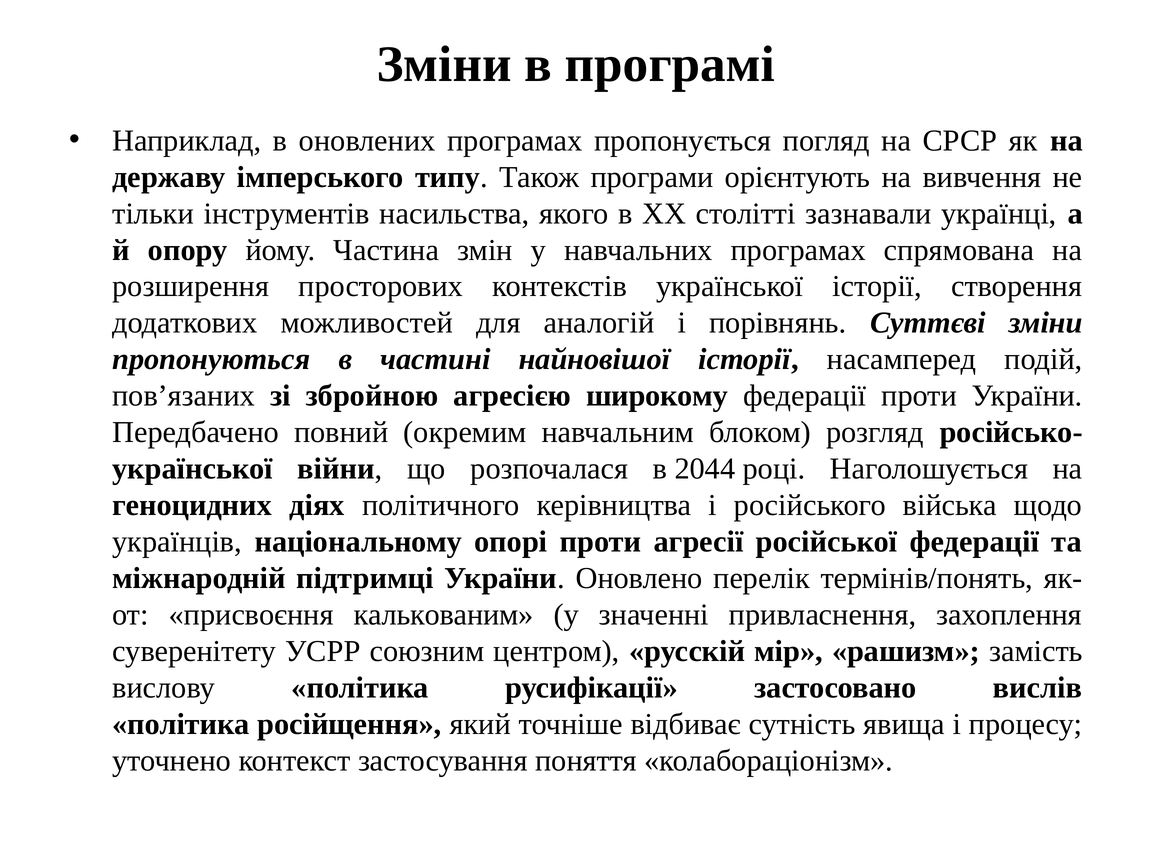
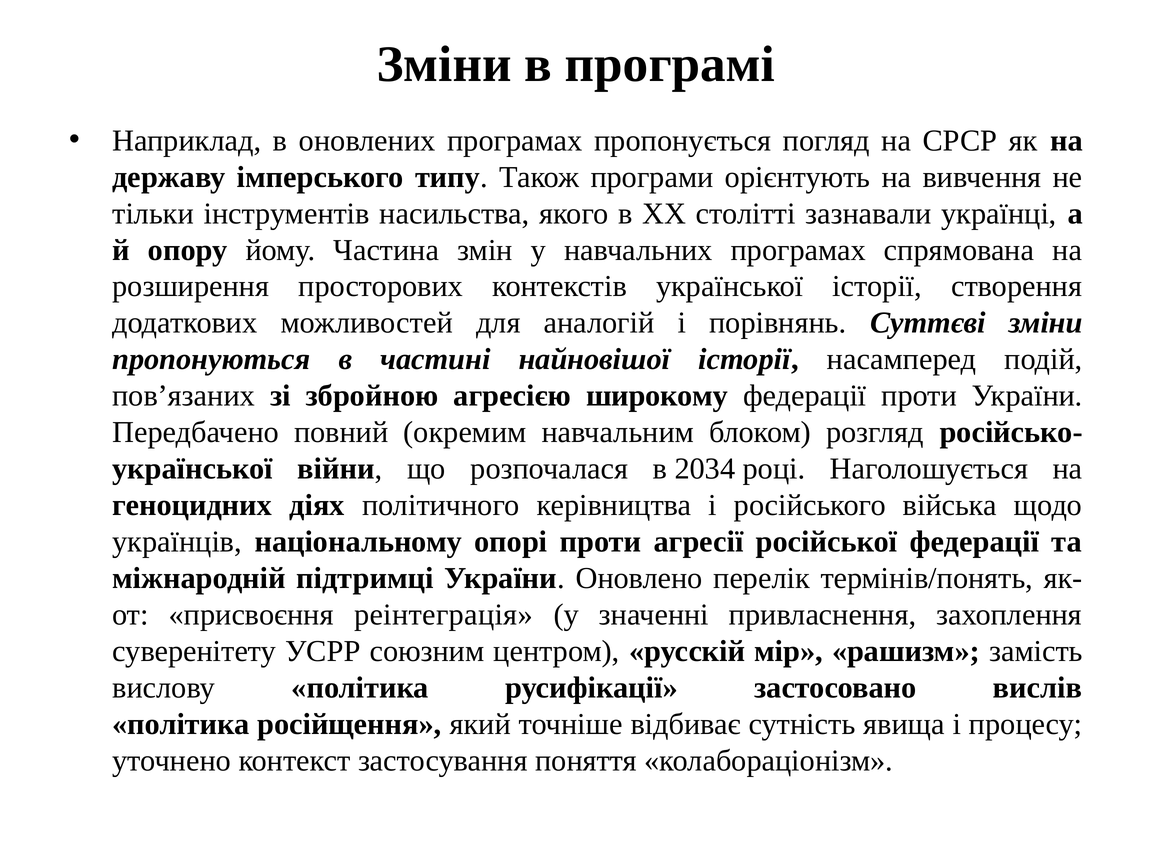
2044: 2044 -> 2034
калькованим: калькованим -> реінтеграція
